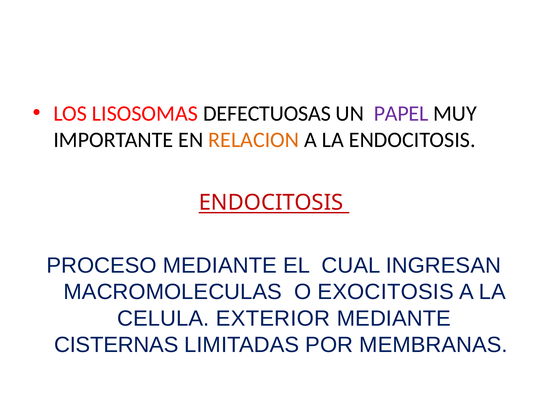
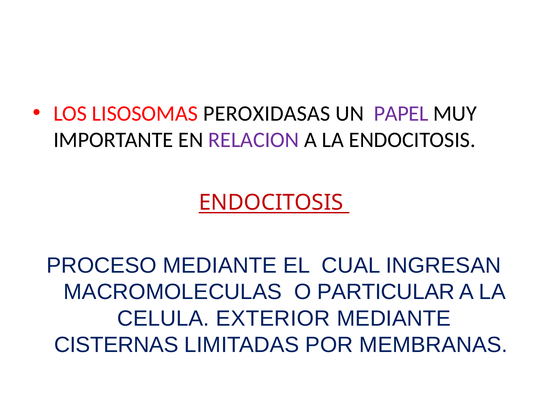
DEFECTUOSAS: DEFECTUOSAS -> PEROXIDASAS
RELACION colour: orange -> purple
EXOCITOSIS: EXOCITOSIS -> PARTICULAR
